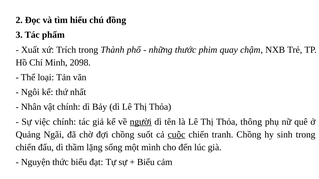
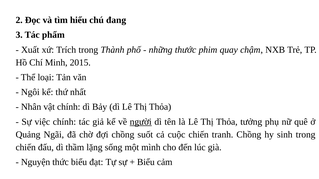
đồng: đồng -> đang
2098: 2098 -> 2015
thông: thông -> tưởng
cuộc underline: present -> none
